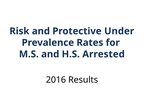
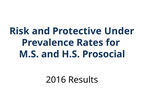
Arrested: Arrested -> Prosocial
